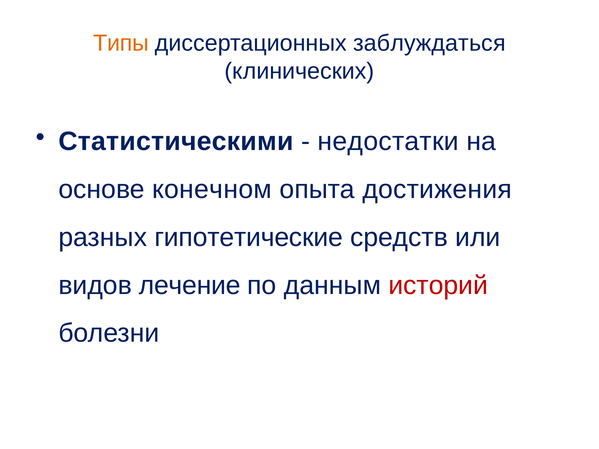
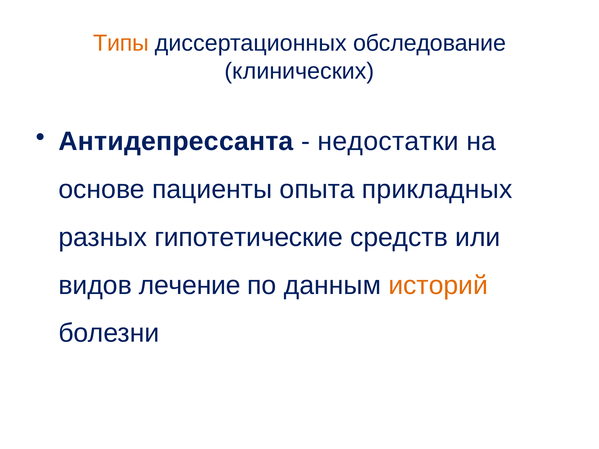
заблуждаться: заблуждаться -> обследование
Статистическими: Статистическими -> Антидепрессанта
конечном: конечном -> пациенты
достижения: достижения -> прикладных
историй colour: red -> orange
